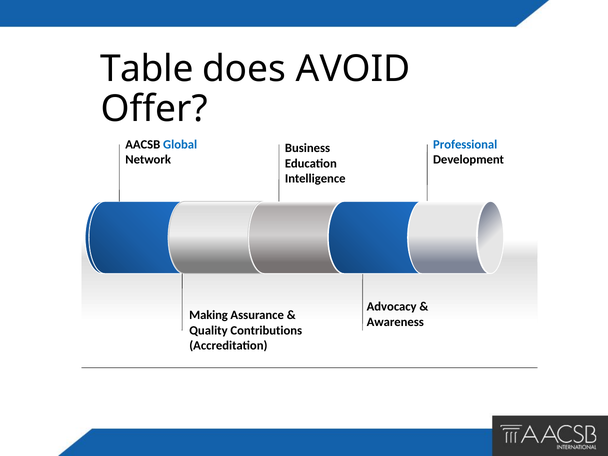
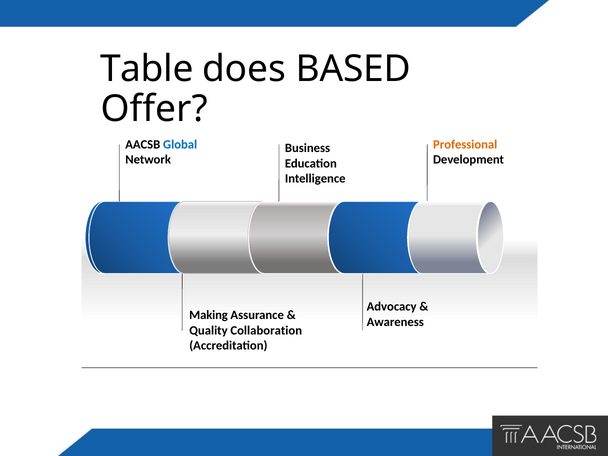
AVOID: AVOID -> BASED
Professional colour: blue -> orange
Contributions: Contributions -> Collaboration
